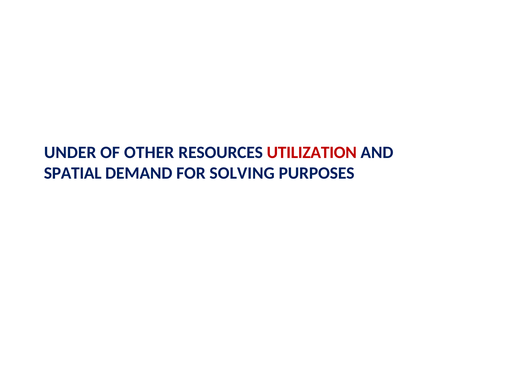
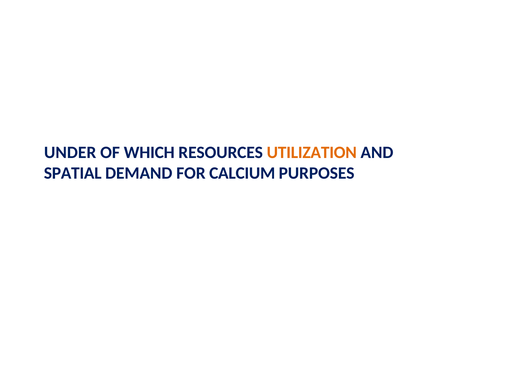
OTHER: OTHER -> WHICH
UTILIZATION colour: red -> orange
SOLVING: SOLVING -> CALCIUM
